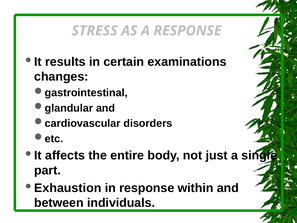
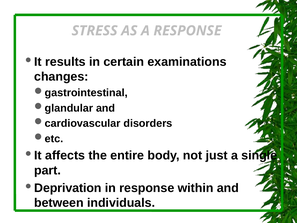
Exhaustion: Exhaustion -> Deprivation
